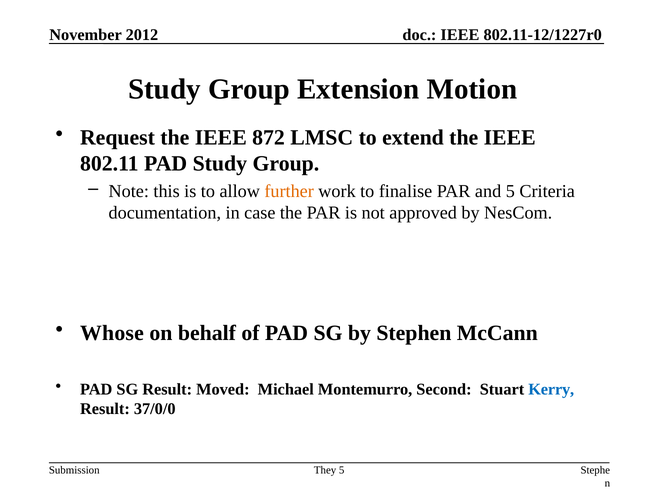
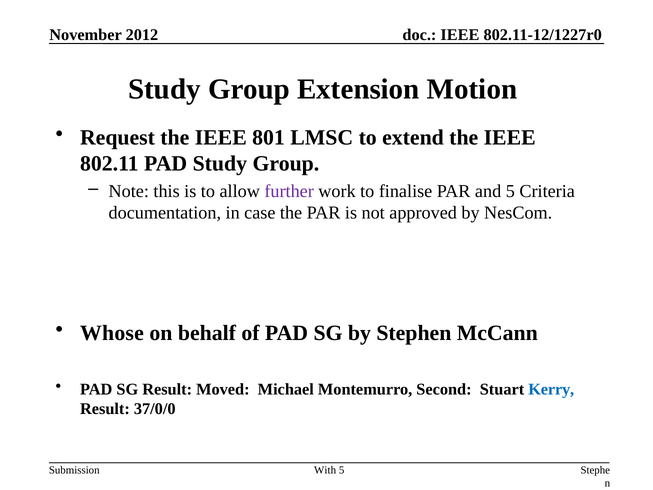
872: 872 -> 801
further colour: orange -> purple
They: They -> With
